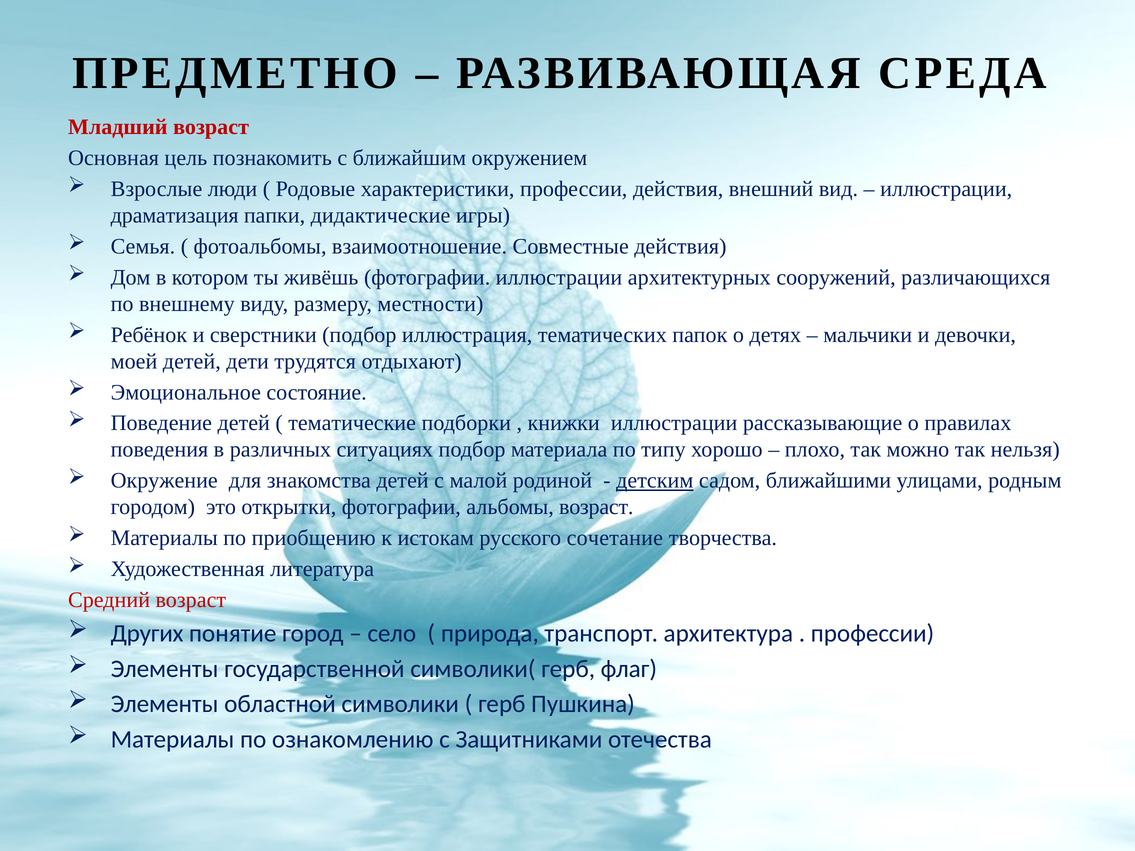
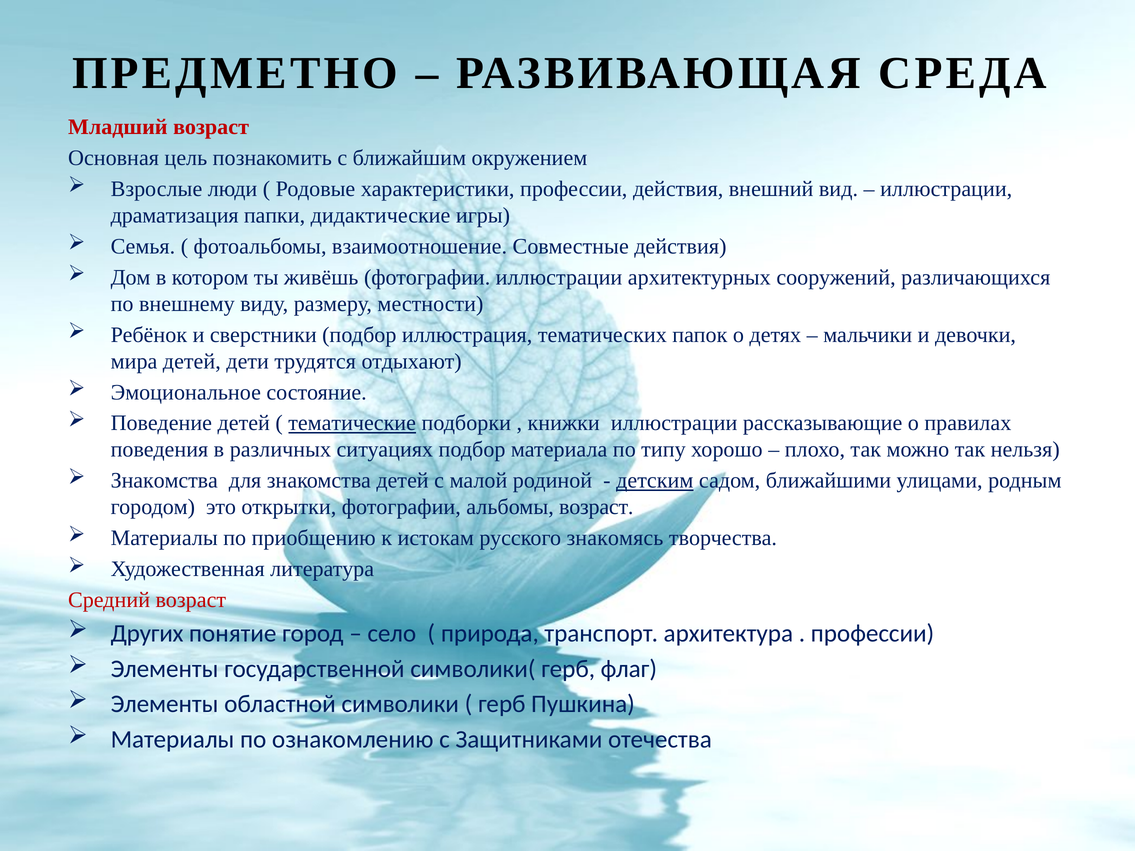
моей: моей -> мира
тематические underline: none -> present
Окружение at (164, 481): Окружение -> Знакомства
сочетание: сочетание -> знакомясь
